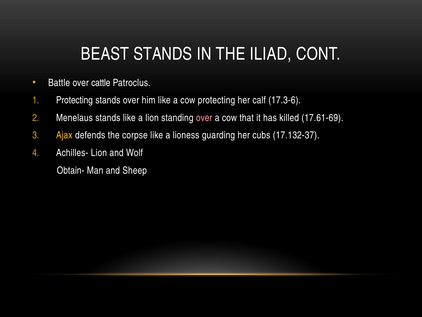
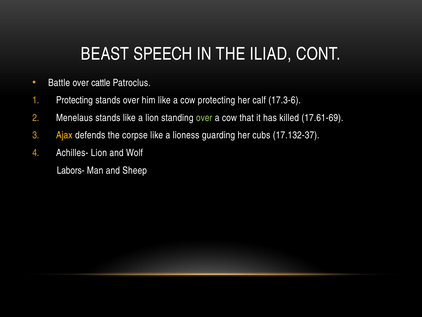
BEAST STANDS: STANDS -> SPEECH
over at (204, 118) colour: pink -> light green
Obtain-: Obtain- -> Labors-
